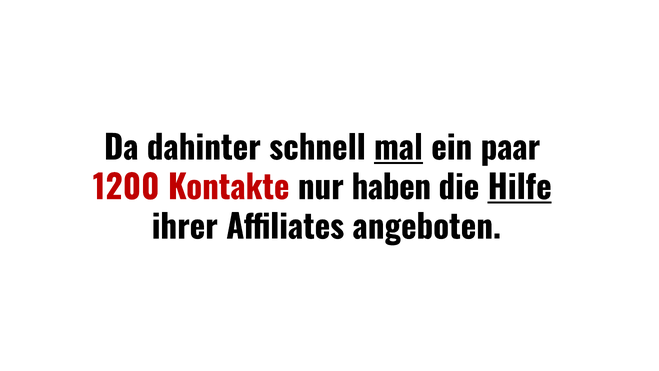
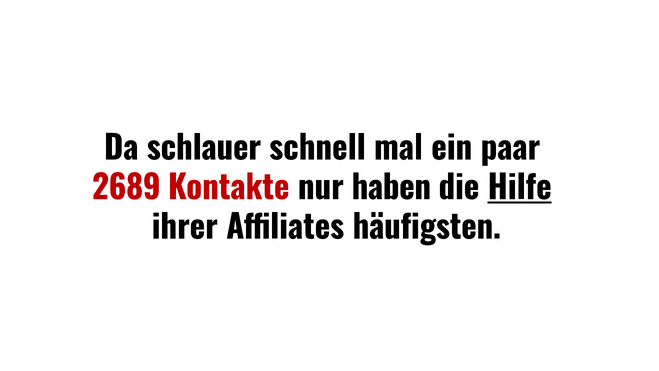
dahinter: dahinter -> schlauer
mal underline: present -> none
1200: 1200 -> 2689
angeboten: angeboten -> häufigsten
